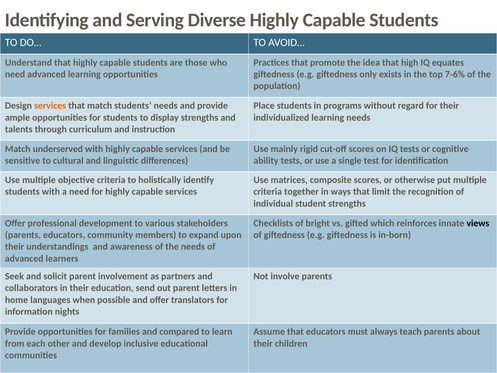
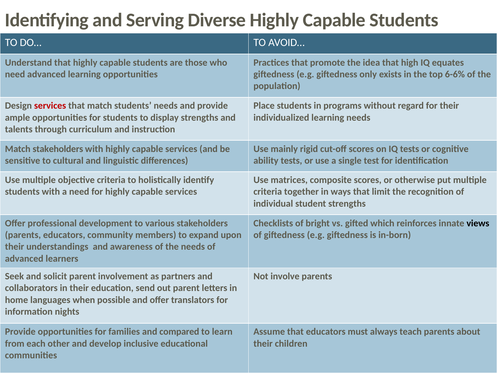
7-6%: 7-6% -> 6-6%
services at (50, 106) colour: orange -> red
Match underserved: underserved -> stakeholders
